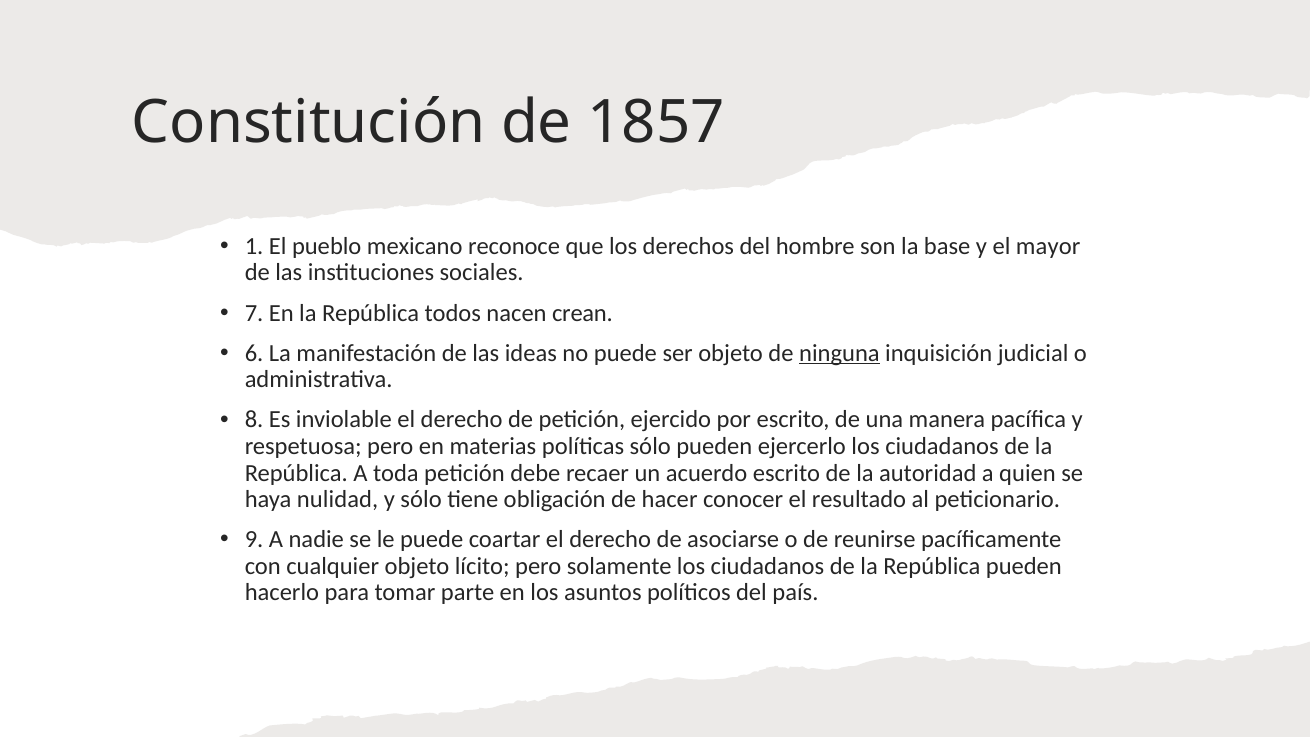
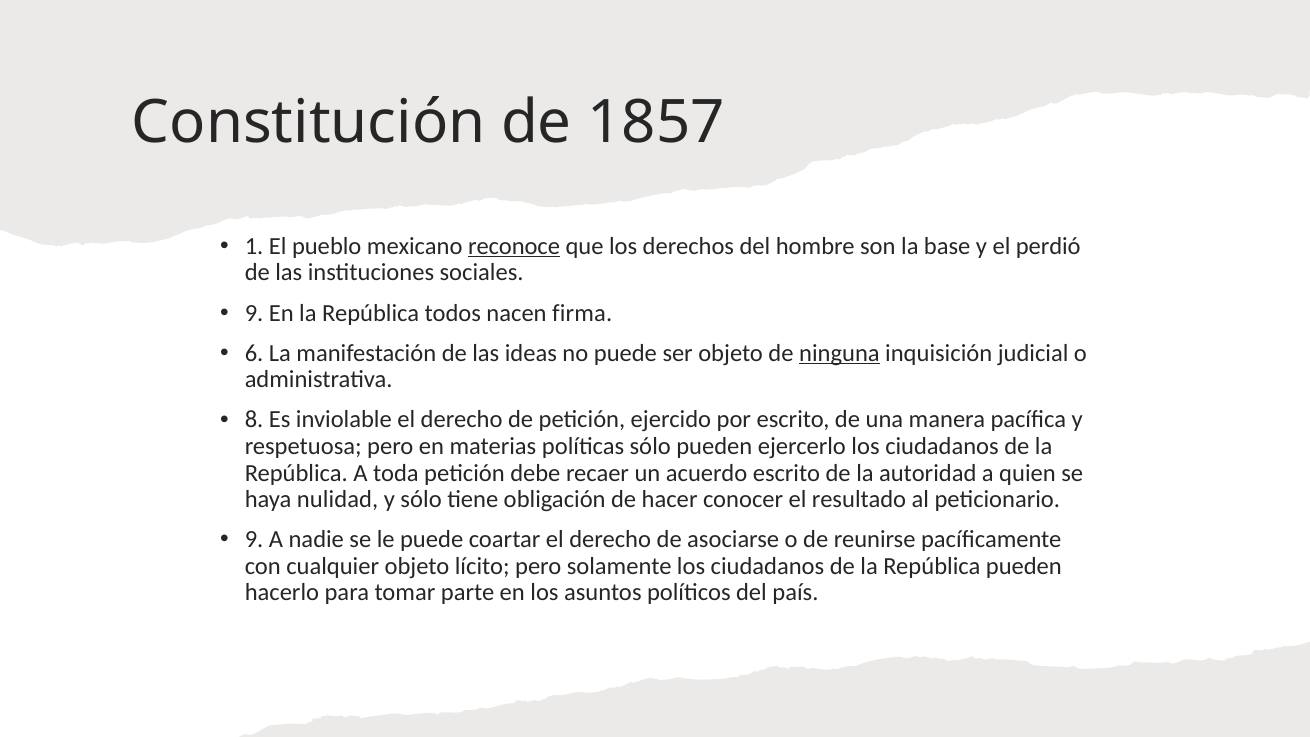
reconoce underline: none -> present
mayor: mayor -> perdió
7 at (254, 313): 7 -> 9
crean: crean -> firma
